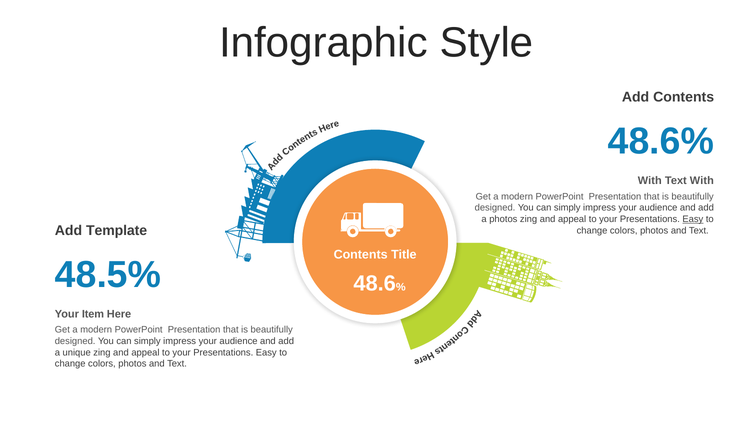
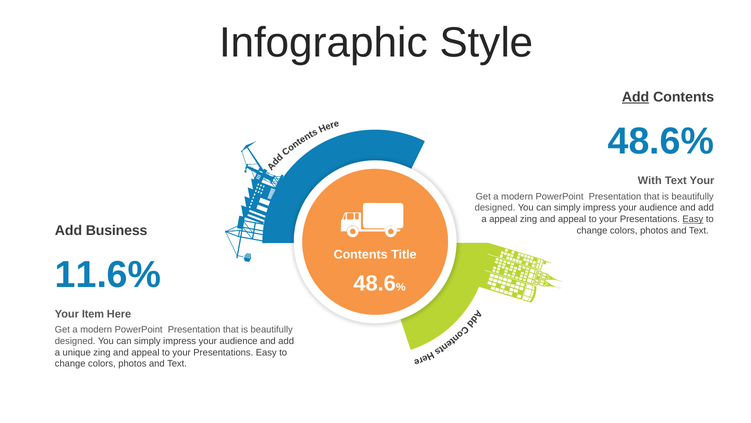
Add at (636, 97) underline: none -> present
Text With: With -> Your
a photos: photos -> appeal
Template: Template -> Business
48.5%: 48.5% -> 11.6%
